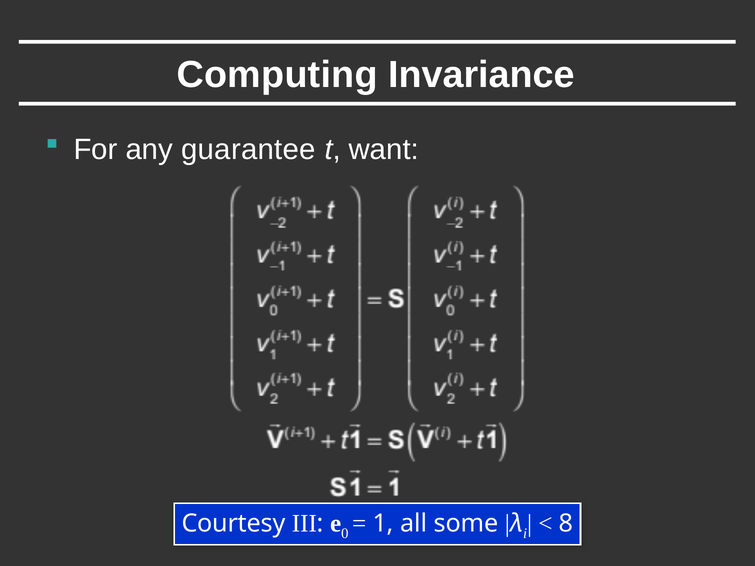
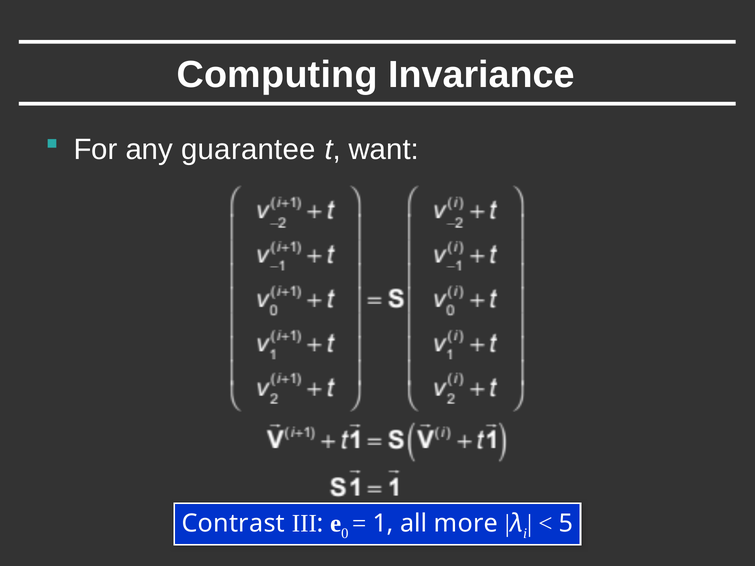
Courtesy: Courtesy -> Contrast
some: some -> more
8: 8 -> 5
